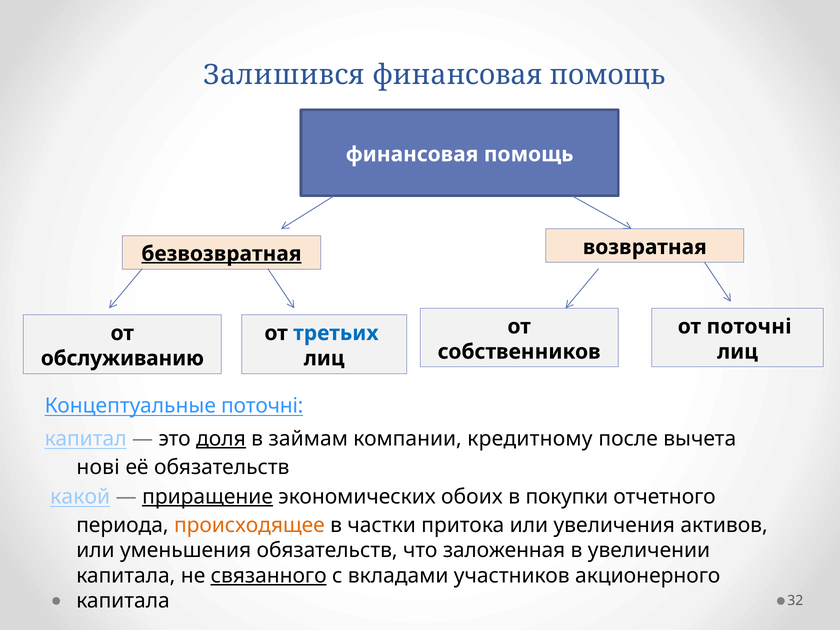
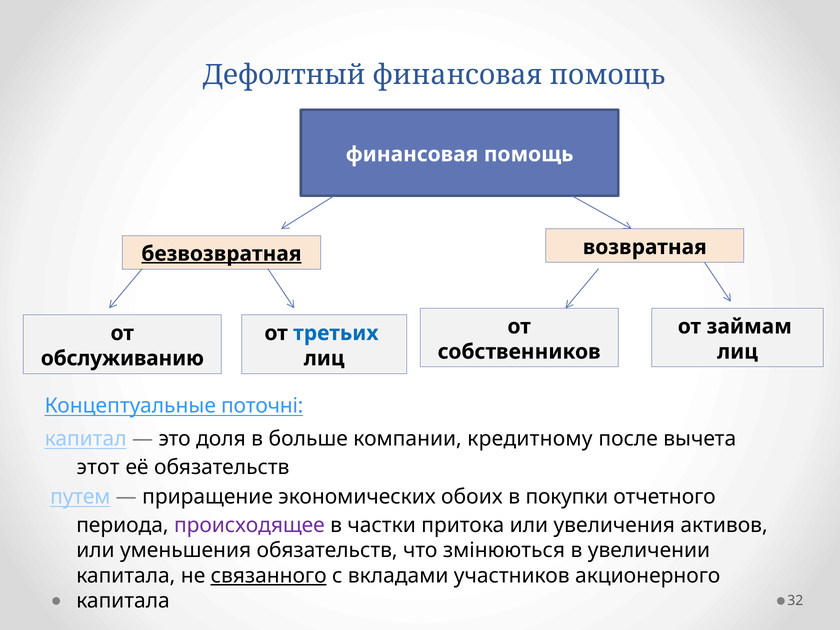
Залишився: Залишився -> Дефолтный
от поточні: поточні -> займам
доля underline: present -> none
займам: займам -> больше
нові: нові -> этот
какой: какой -> путем
приращение underline: present -> none
происходящее colour: orange -> purple
заложенная: заложенная -> змінюються
